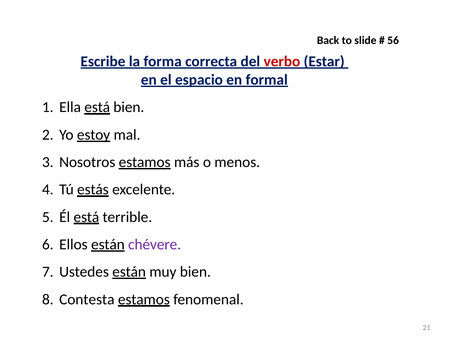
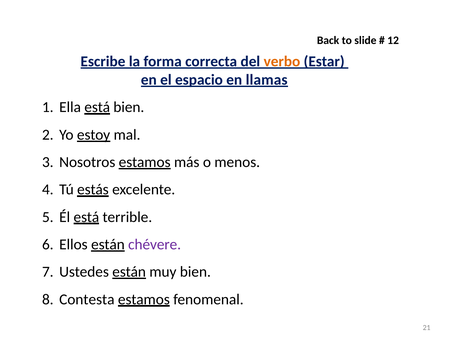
56: 56 -> 12
verbo colour: red -> orange
formal: formal -> llamas
